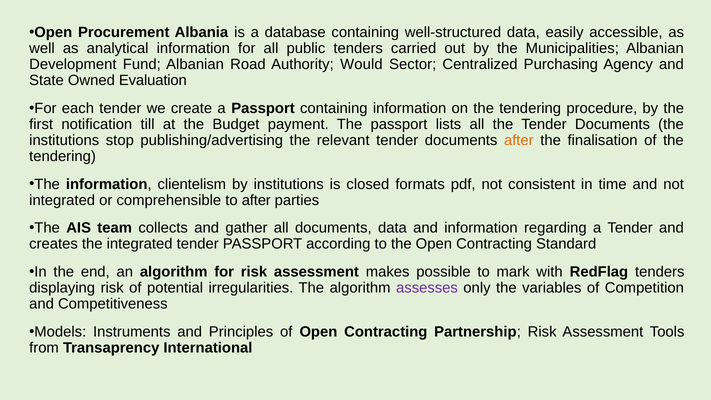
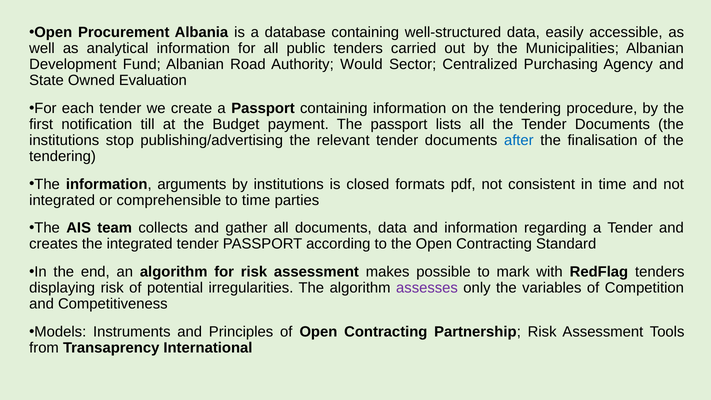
after at (519, 140) colour: orange -> blue
clientelism: clientelism -> arguments
to after: after -> time
